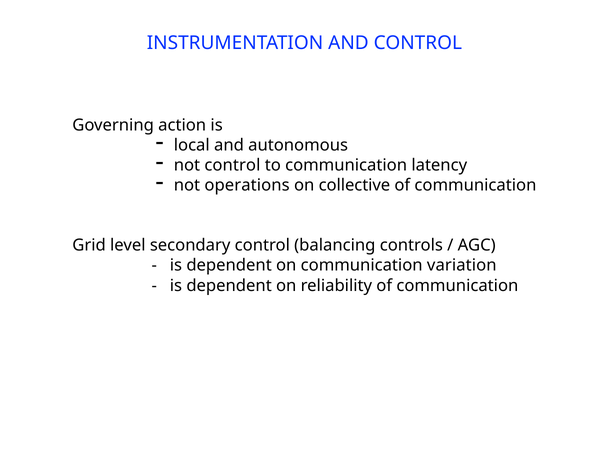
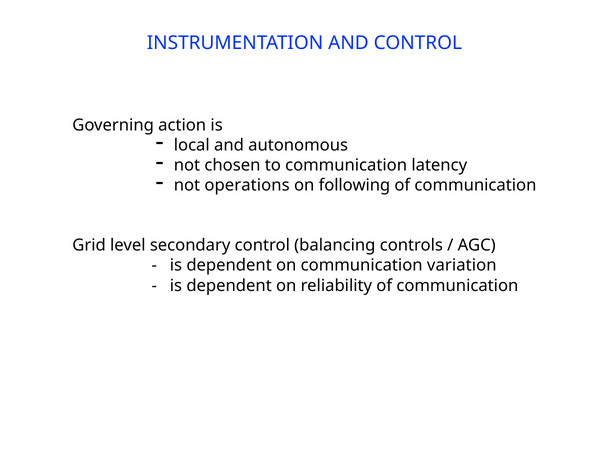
not control: control -> chosen
collective: collective -> following
